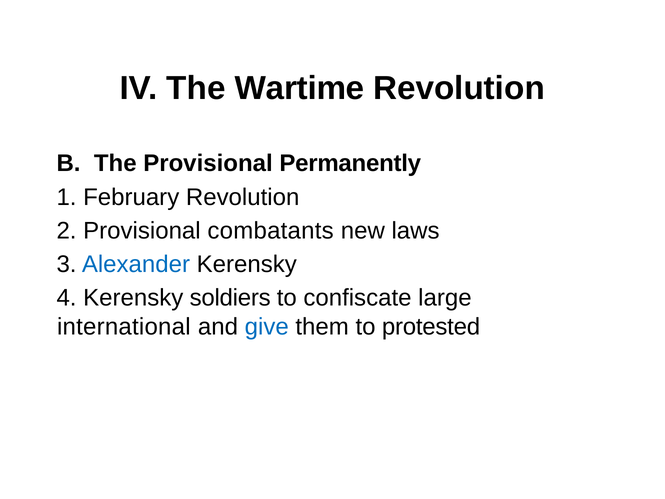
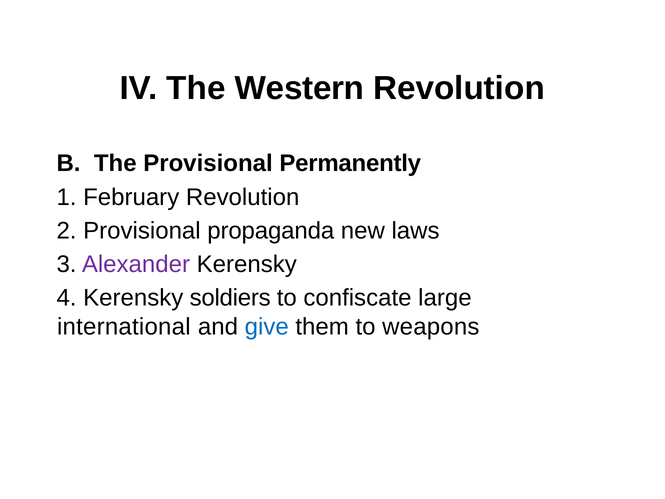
Wartime: Wartime -> Western
combatants: combatants -> propaganda
Alexander colour: blue -> purple
protested: protested -> weapons
